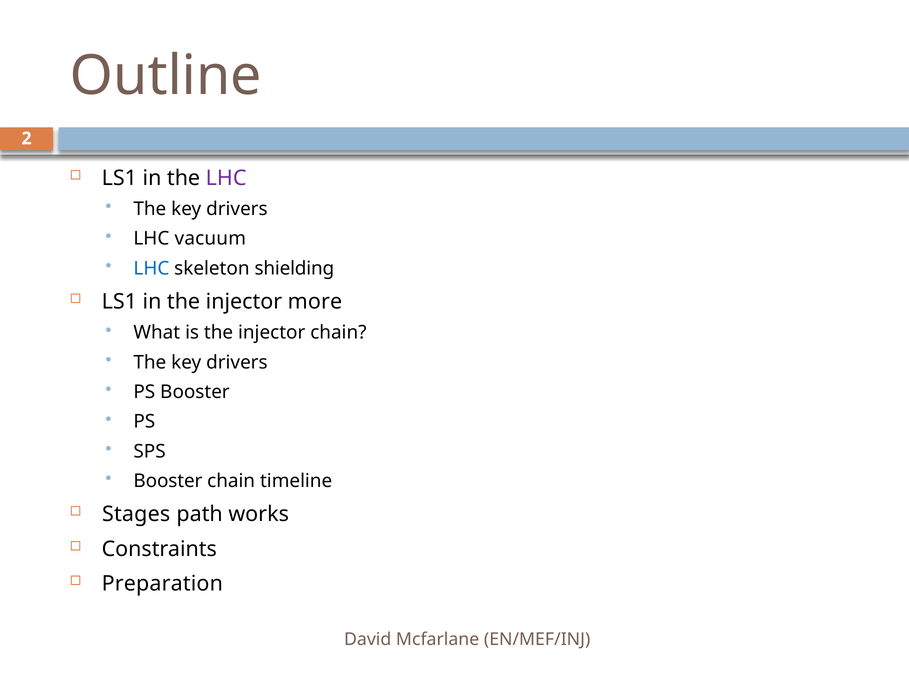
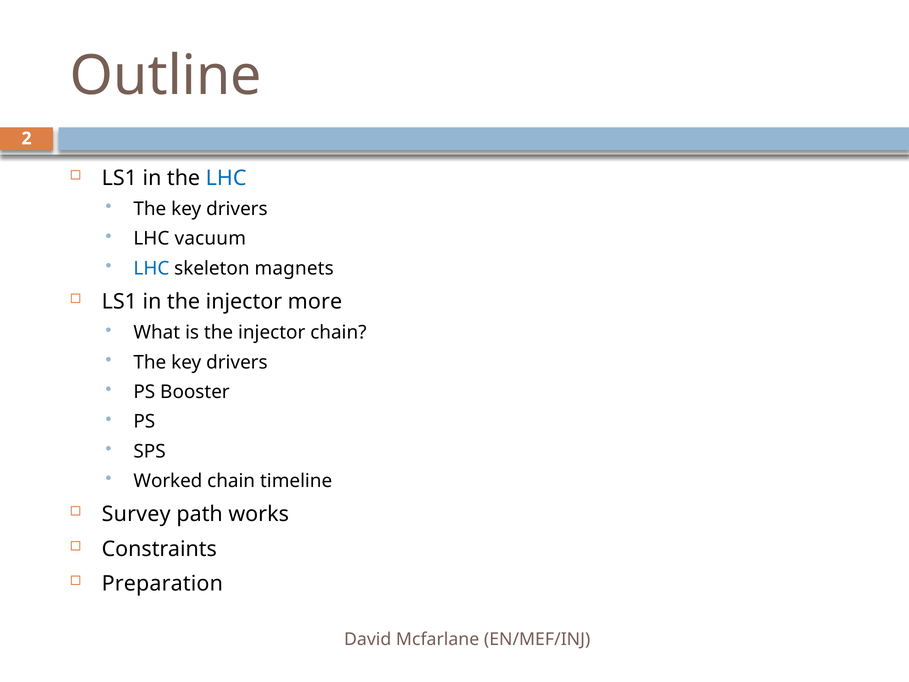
LHC at (226, 178) colour: purple -> blue
shielding: shielding -> magnets
Booster at (168, 481): Booster -> Worked
Stages: Stages -> Survey
